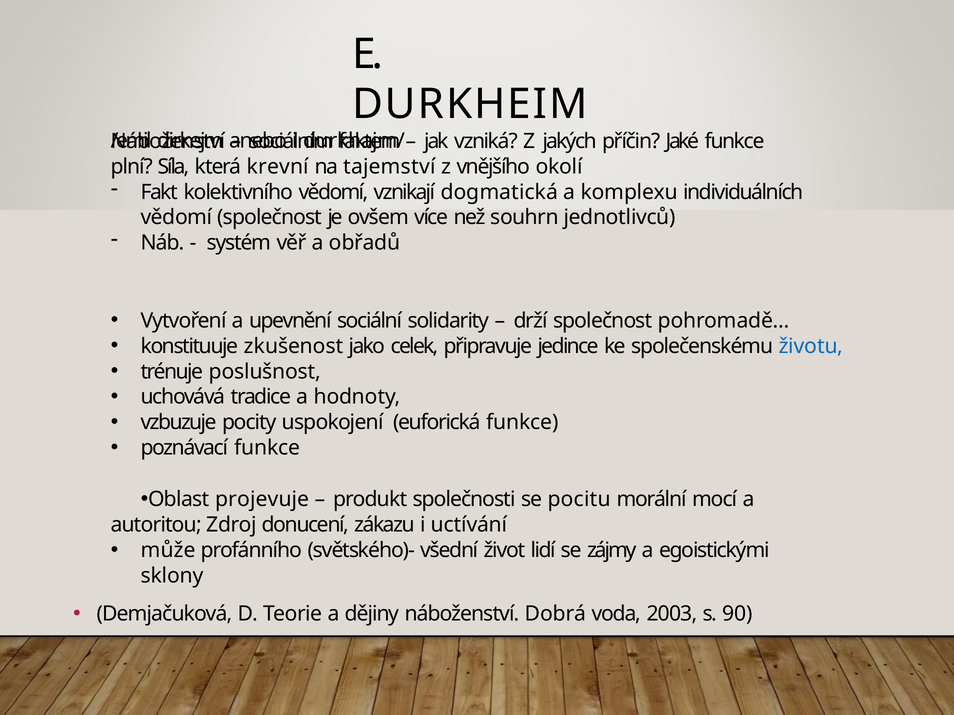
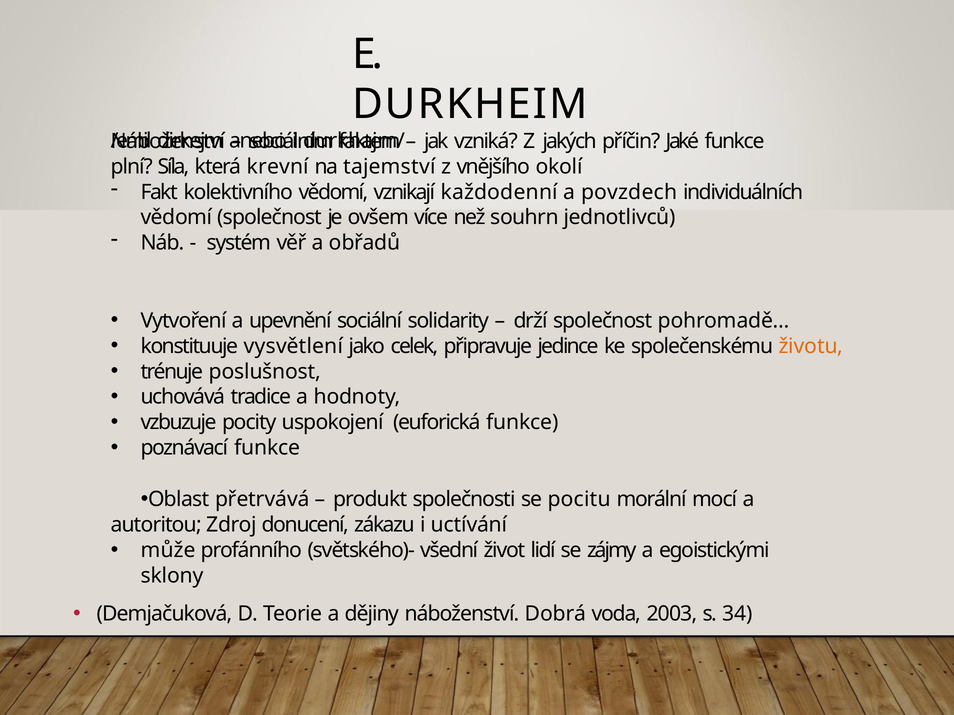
dogmatická: dogmatická -> každodenní
komplexu: komplexu -> povzdech
zkušenost: zkušenost -> vysvětlení
životu colour: blue -> orange
projevuje: projevuje -> přetrvává
90: 90 -> 34
